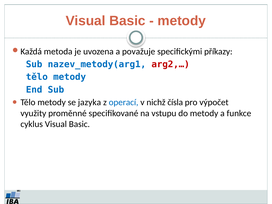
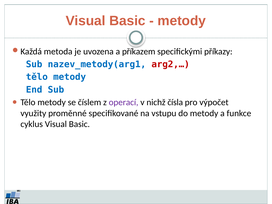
považuje: považuje -> příkazem
jazyka: jazyka -> číslem
operací colour: blue -> purple
